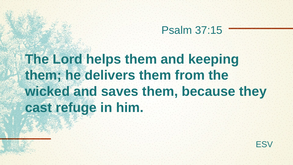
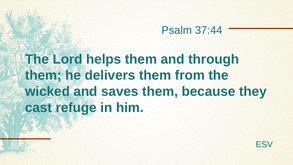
37:15: 37:15 -> 37:44
keeping: keeping -> through
